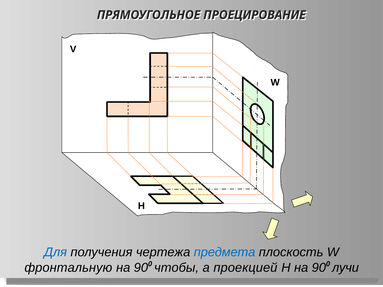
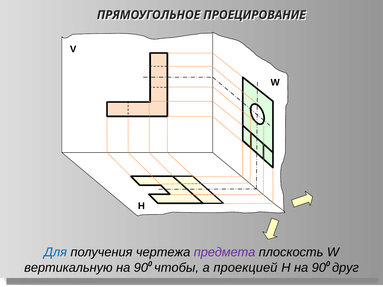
предмета colour: blue -> purple
фронтальную: фронтальную -> вертикальную
лучи: лучи -> друг
